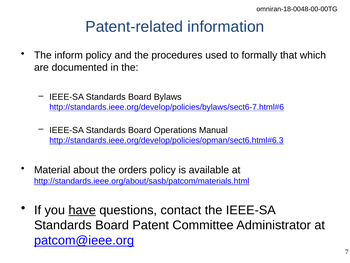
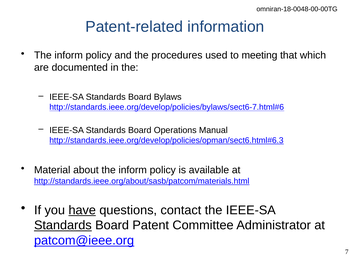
formally: formally -> meeting
about the orders: orders -> inform
Standards at (63, 225) underline: none -> present
